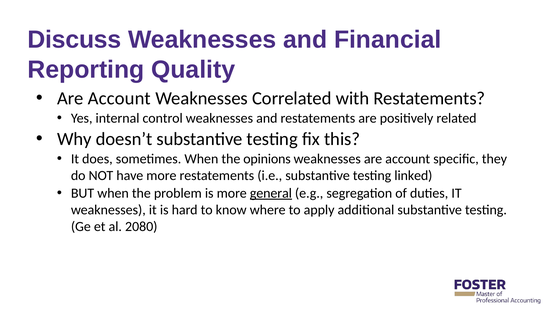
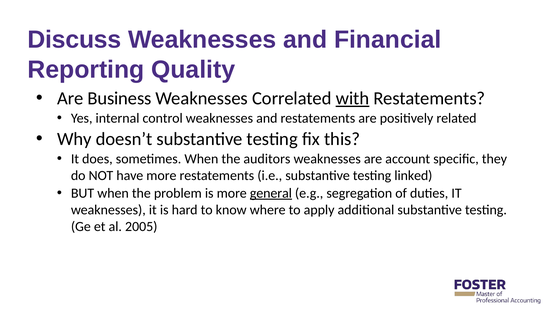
Account at (119, 98): Account -> Business
with underline: none -> present
opinions: opinions -> auditors
2080: 2080 -> 2005
